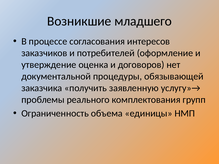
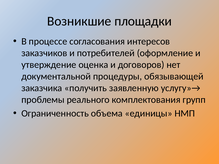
младшего: младшего -> площадки
